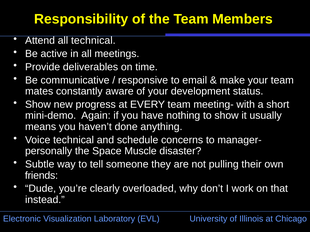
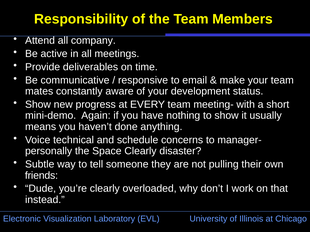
all technical: technical -> company
Space Muscle: Muscle -> Clearly
